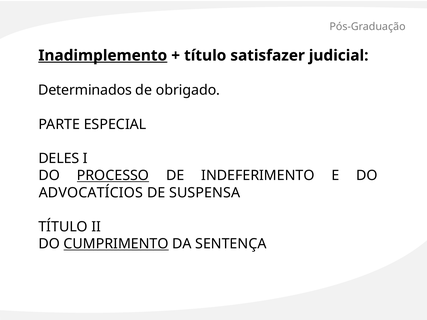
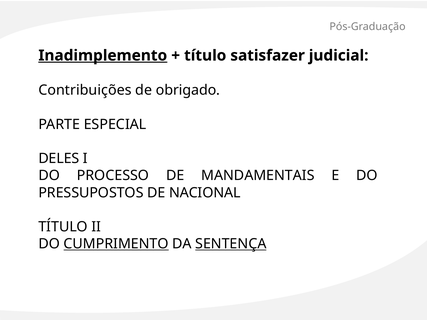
Determinados: Determinados -> Contribuições
PROCESSO underline: present -> none
INDEFERIMENTO: INDEFERIMENTO -> MANDAMENTAIS
ADVOCATÍCIOS: ADVOCATÍCIOS -> PRESSUPOSTOS
SUSPENSA: SUSPENSA -> NACIONAL
SENTENÇA underline: none -> present
